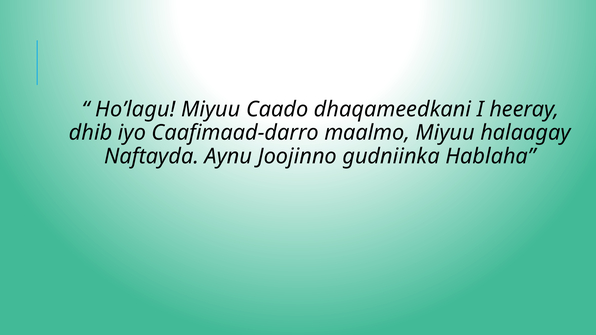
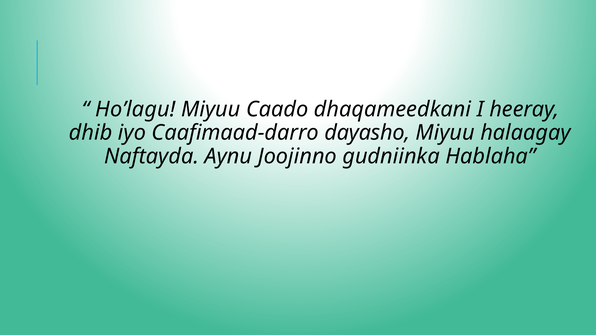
maalmo: maalmo -> dayasho
